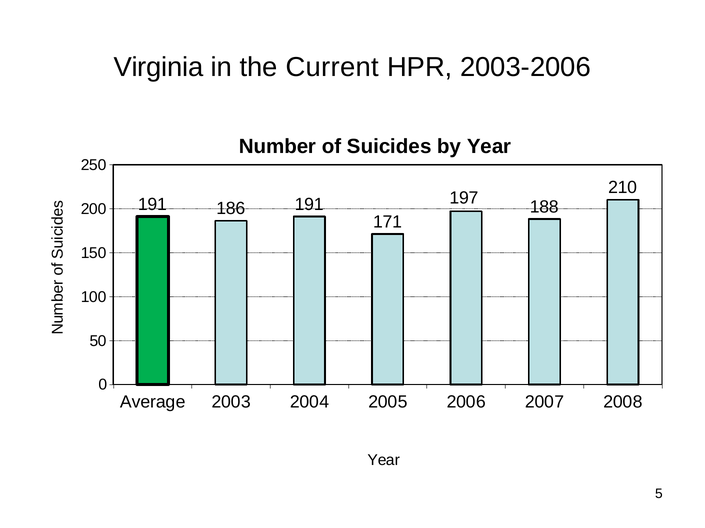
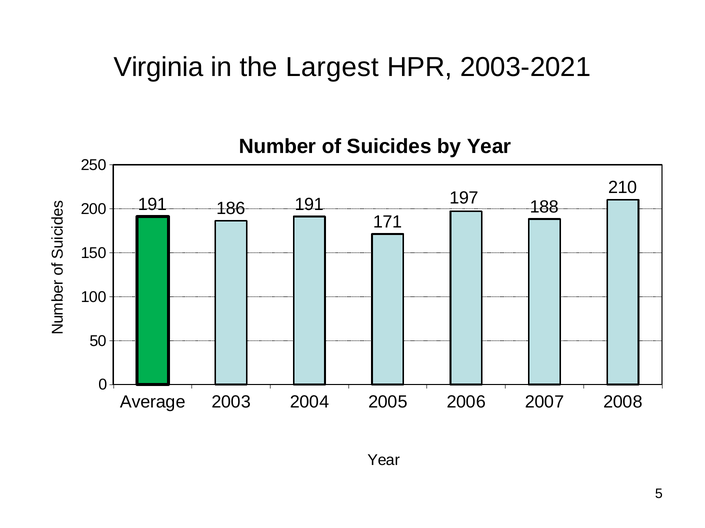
Current: Current -> Largest
2003-2006: 2003-2006 -> 2003-2021
